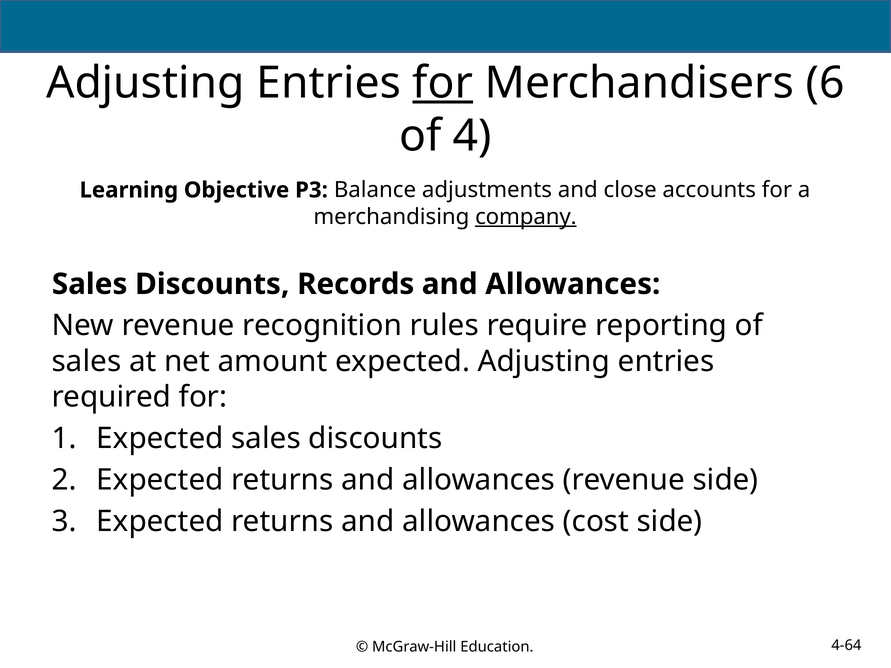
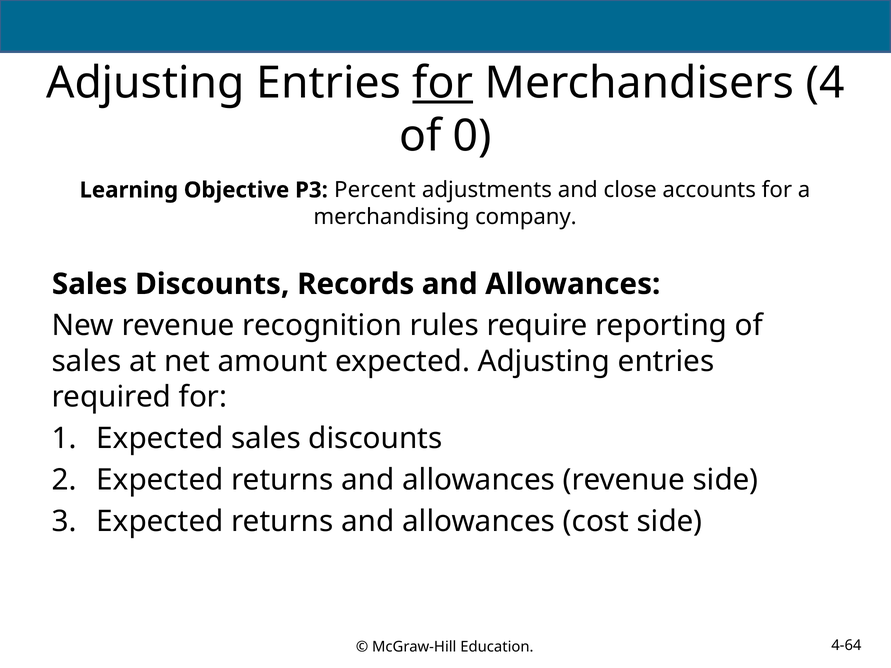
6: 6 -> 4
4: 4 -> 0
Balance: Balance -> Percent
company underline: present -> none
